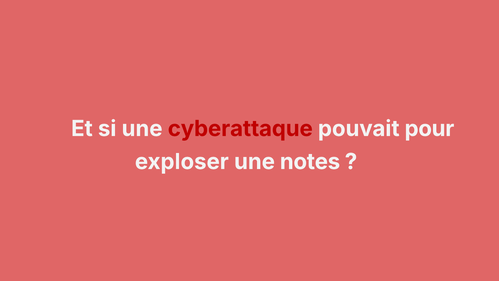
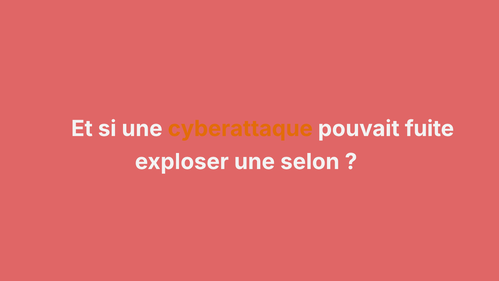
cyberattaque colour: red -> orange
pour: pour -> fuite
notes: notes -> selon
